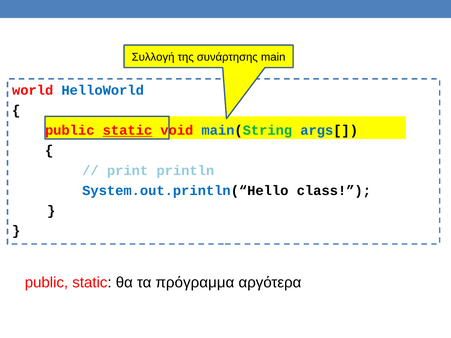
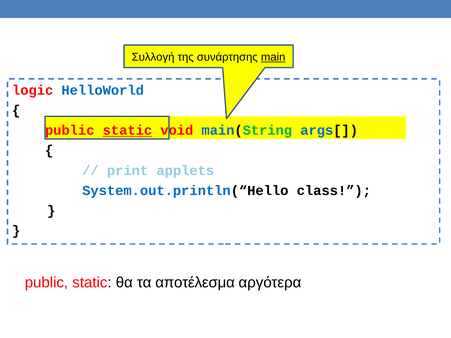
main underline: none -> present
world: world -> logic
println: println -> applets
πρόγραμμα: πρόγραμμα -> αποτέλεσμα
